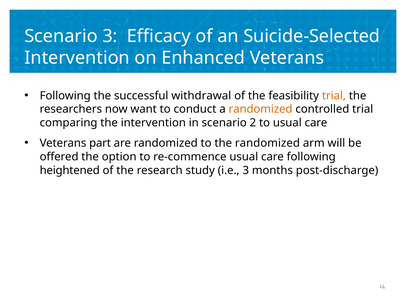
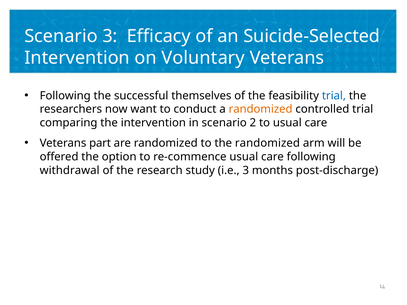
Enhanced: Enhanced -> Voluntary
withdrawal: withdrawal -> themselves
trial at (334, 96) colour: orange -> blue
heightened: heightened -> withdrawal
